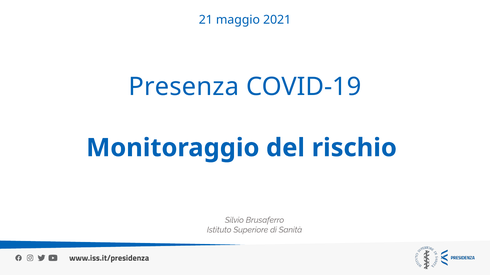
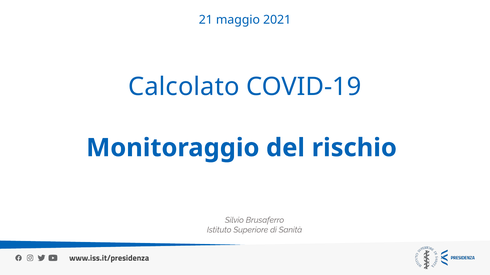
Presenza: Presenza -> Calcolato
